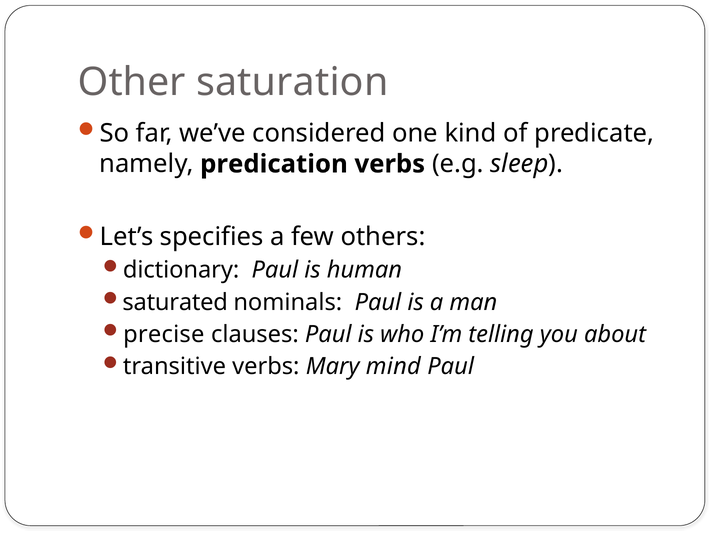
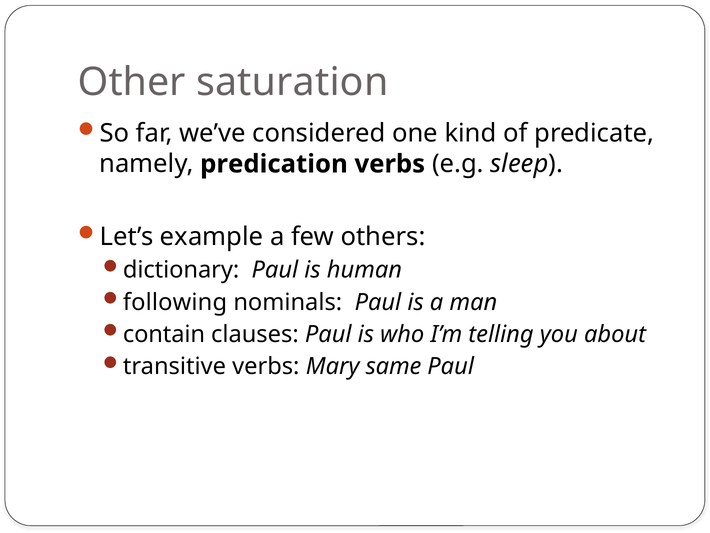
specifies: specifies -> example
saturated: saturated -> following
precise: precise -> contain
mind: mind -> same
